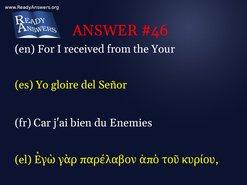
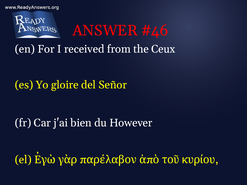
Your: Your -> Ceux
Enemies: Enemies -> However
